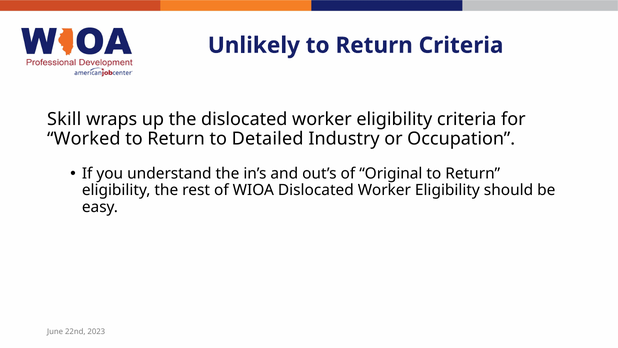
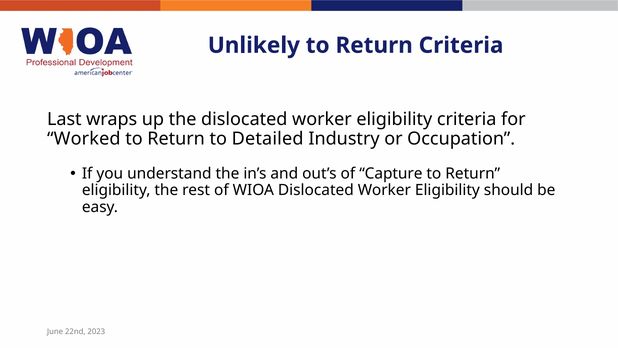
Skill: Skill -> Last
Original: Original -> Capture
